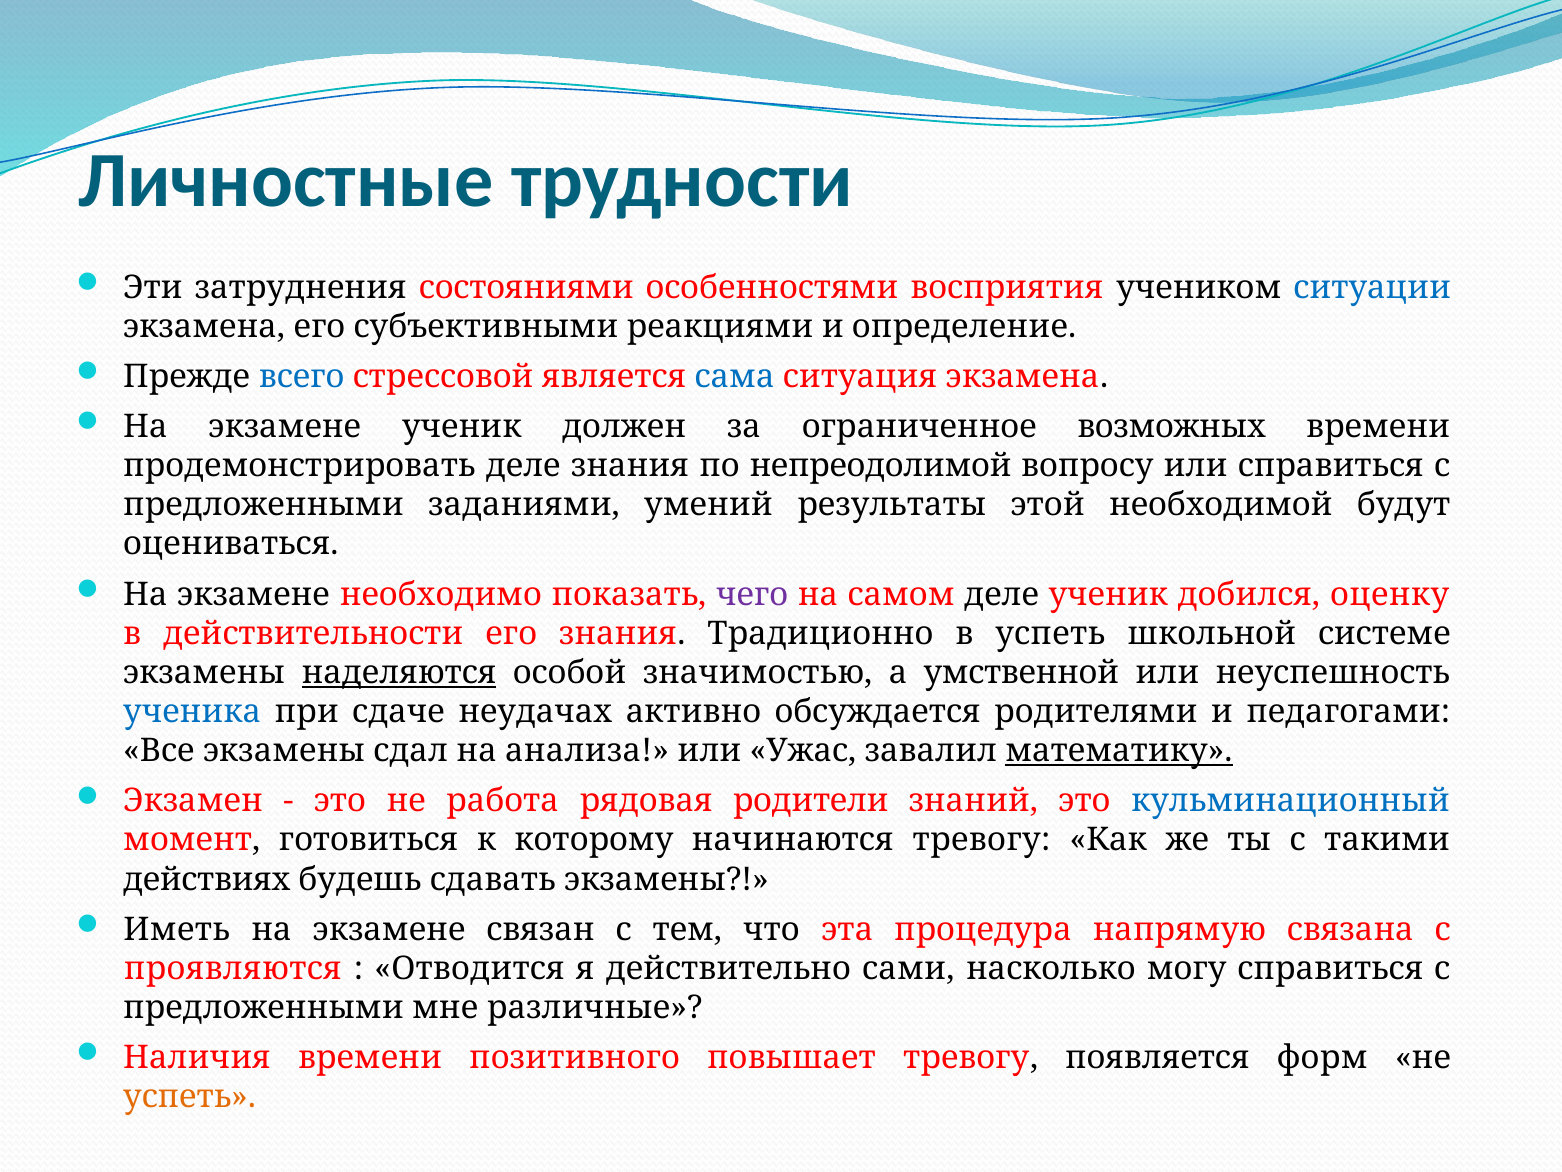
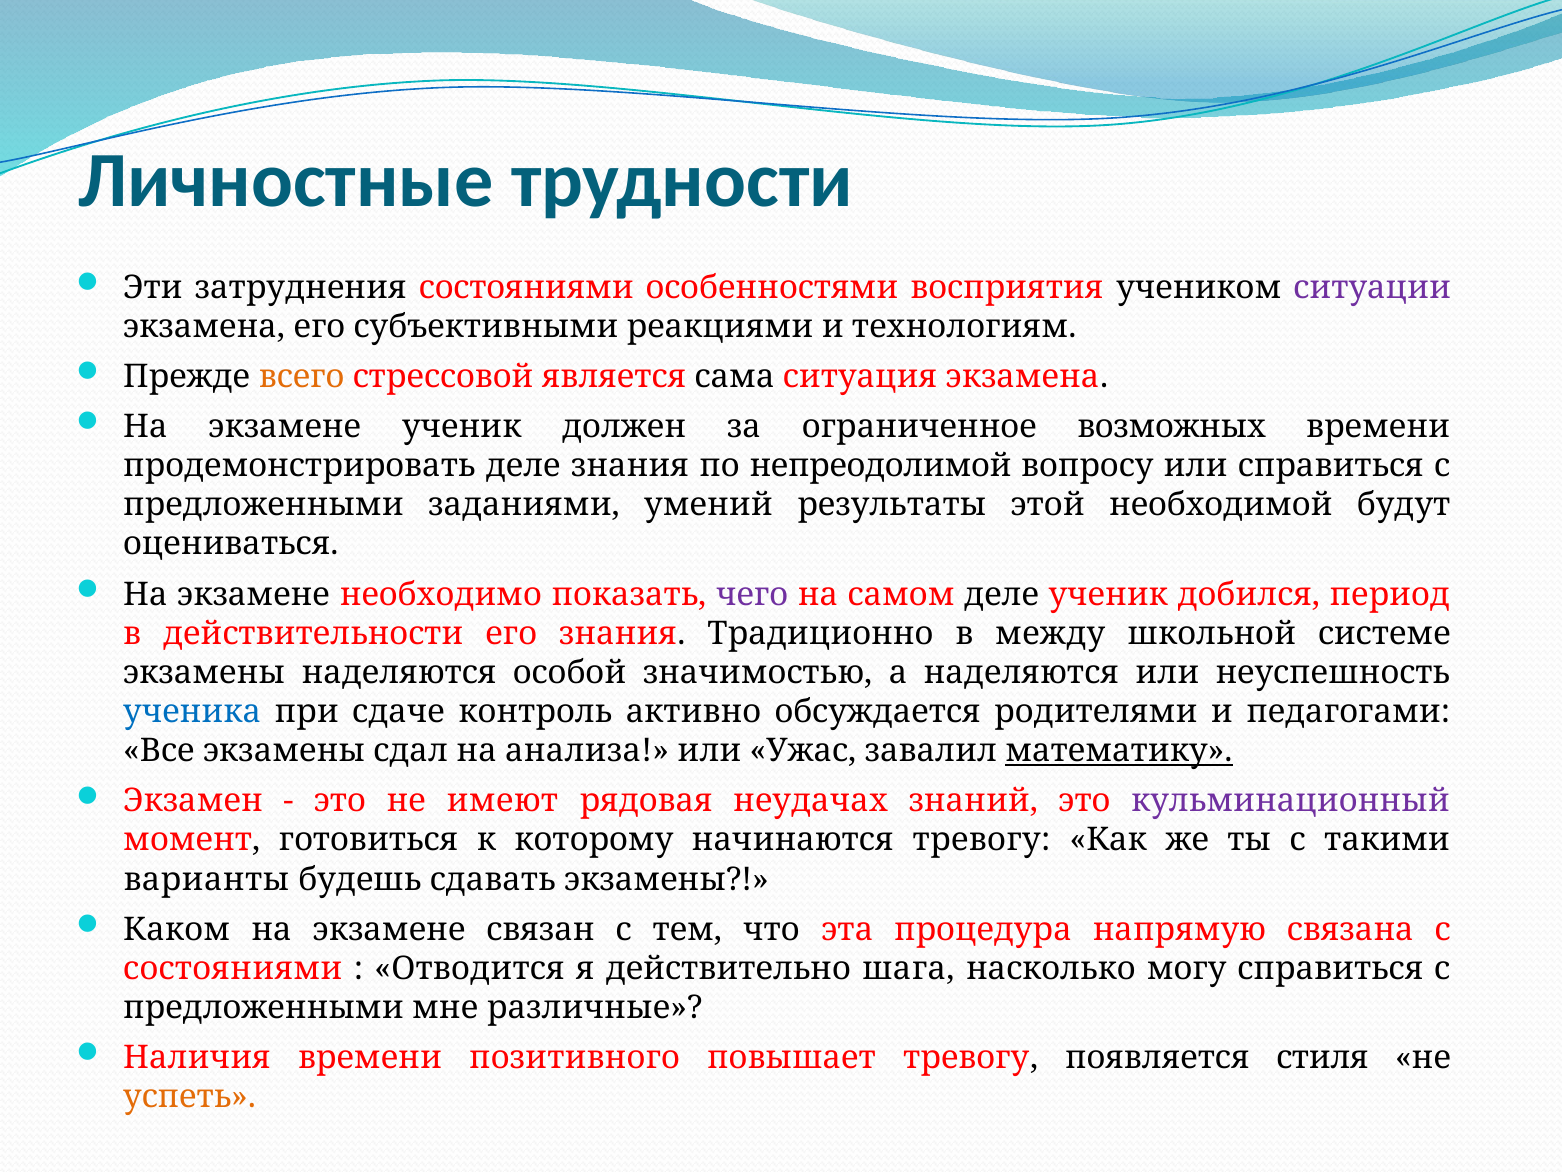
ситуации colour: blue -> purple
определение: определение -> технологиям
всего colour: blue -> orange
сама colour: blue -> black
оценку: оценку -> период
в успеть: успеть -> между
наделяются at (399, 672) underline: present -> none
а умственной: умственной -> наделяются
неудачах: неудачах -> контроль
работа: работа -> имеют
родители: родители -> неудачах
кульминационный colour: blue -> purple
действиях: действиях -> варианты
Иметь: Иметь -> Каком
проявляются at (233, 968): проявляются -> состояниями
сами: сами -> шага
форм: форм -> стиля
